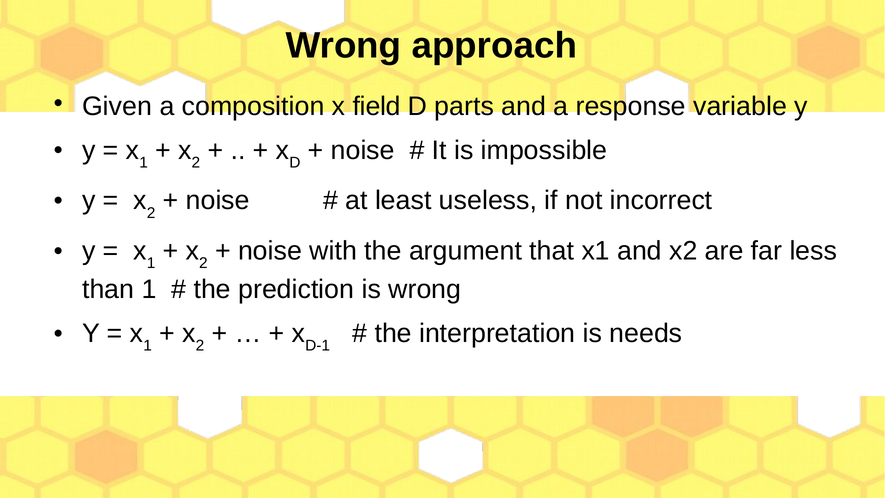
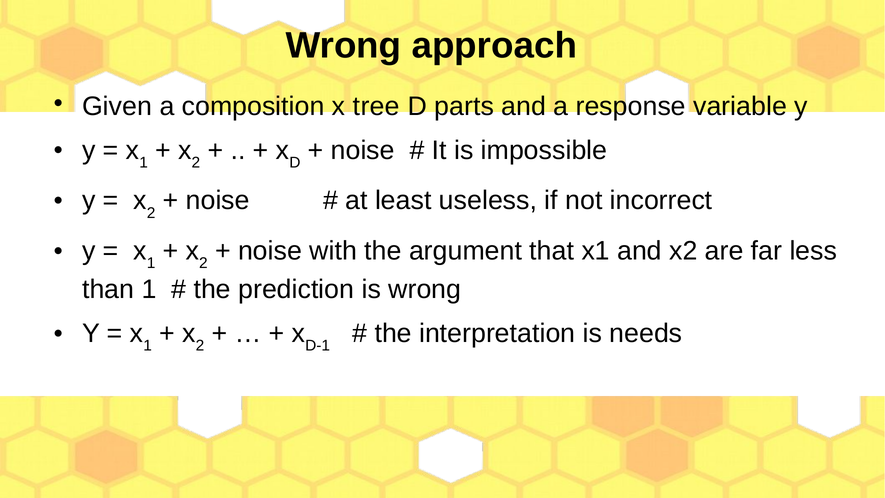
field: field -> tree
